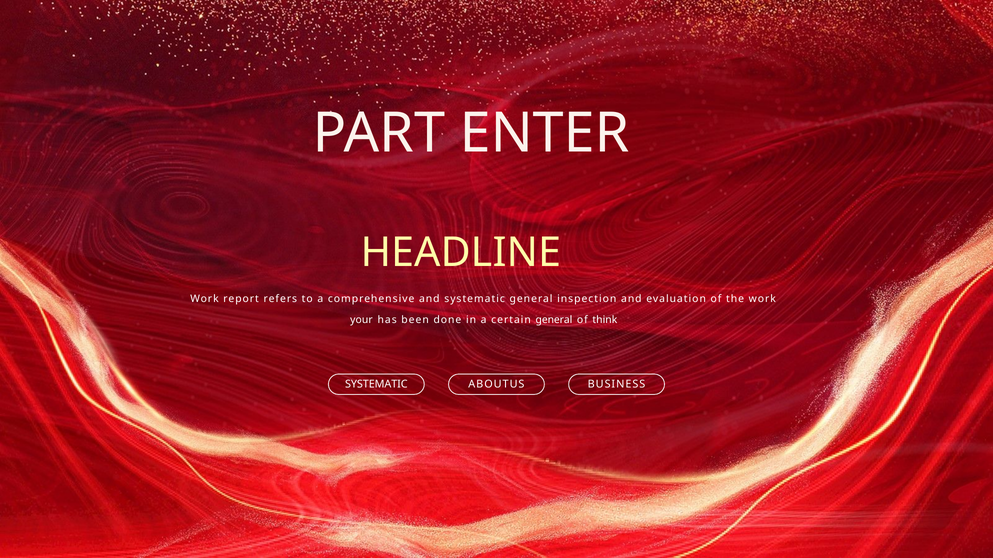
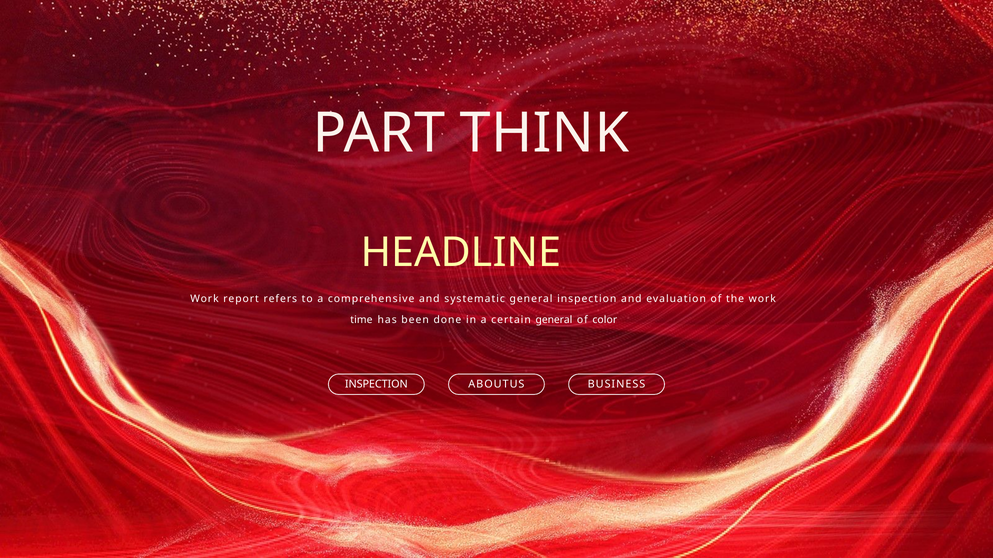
ENTER: ENTER -> THINK
your: your -> time
think: think -> color
SYSTEMATIC at (376, 384): SYSTEMATIC -> INSPECTION
